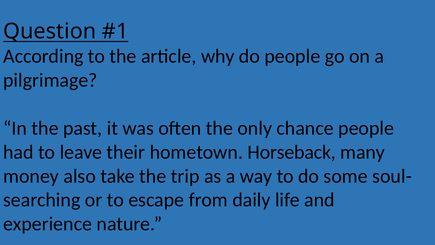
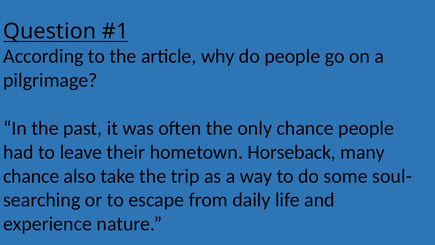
money at (31, 176): money -> chance
